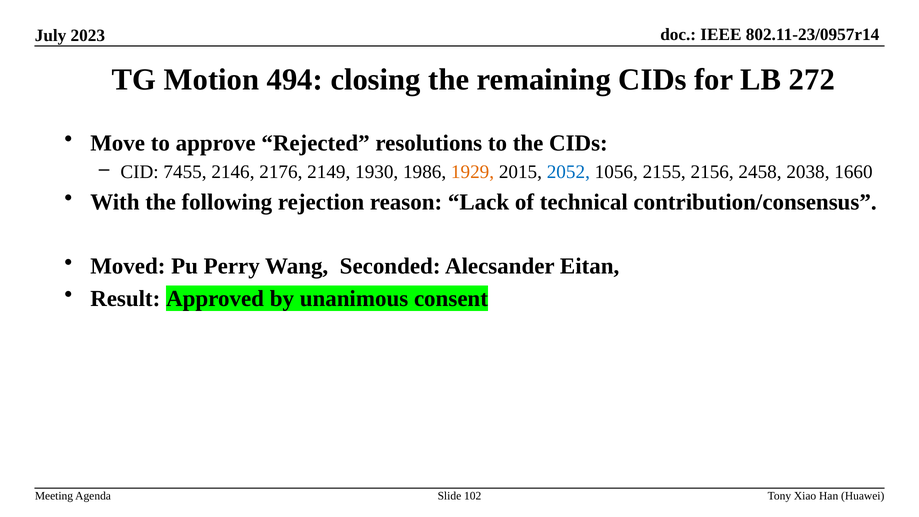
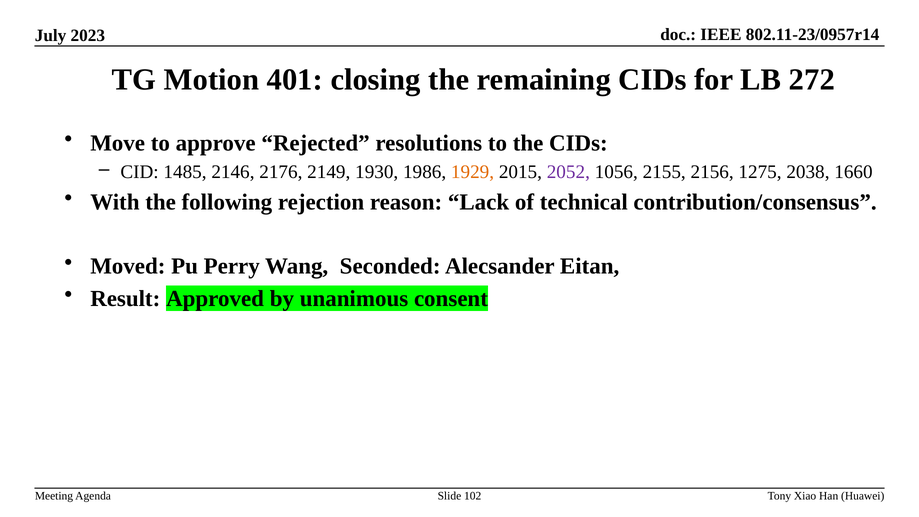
494: 494 -> 401
7455: 7455 -> 1485
2052 colour: blue -> purple
2458: 2458 -> 1275
